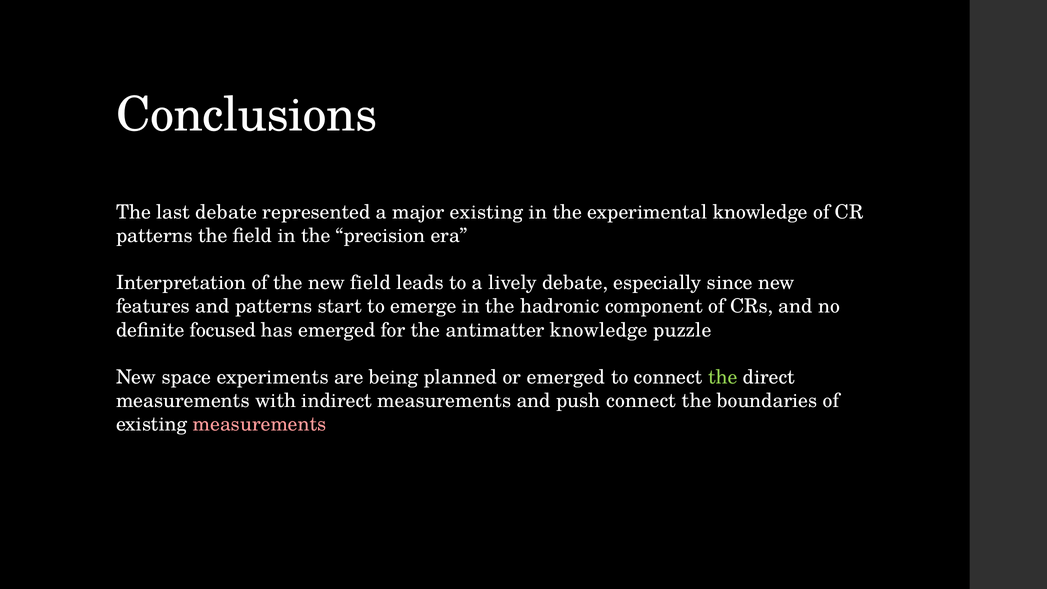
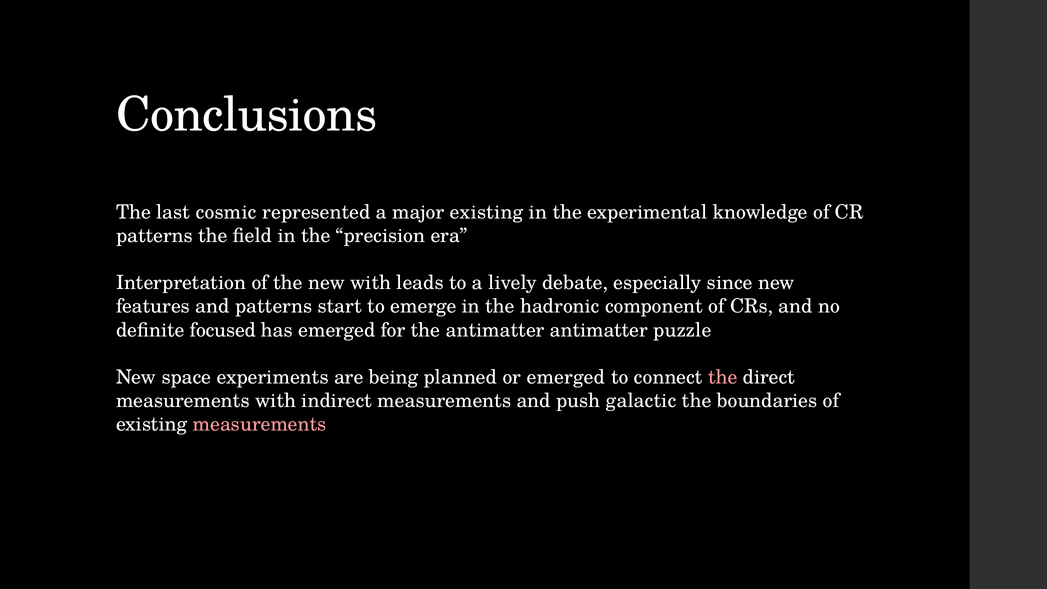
last debate: debate -> cosmic
new field: field -> with
antimatter knowledge: knowledge -> antimatter
the at (723, 377) colour: light green -> pink
push connect: connect -> galactic
